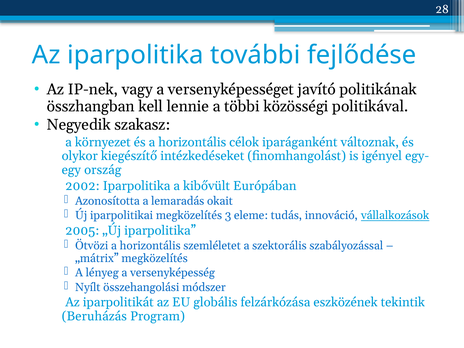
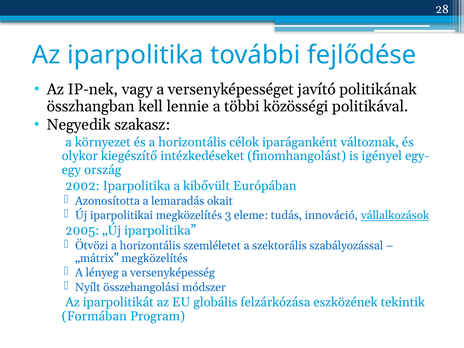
Beruházás: Beruházás -> Formában
